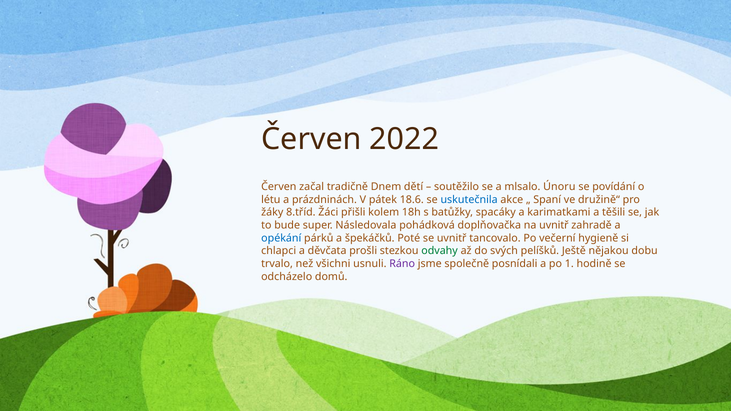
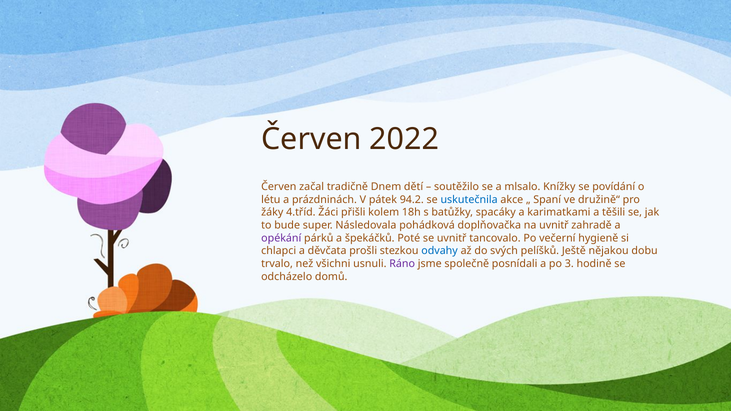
Únoru: Únoru -> Knížky
18.6: 18.6 -> 94.2
8.tříd: 8.tříd -> 4.tříd
opékání colour: blue -> purple
odvahy colour: green -> blue
1: 1 -> 3
